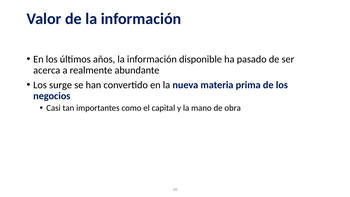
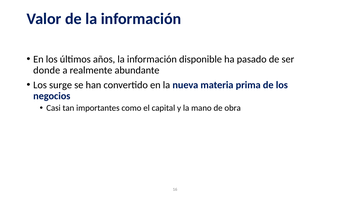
acerca: acerca -> donde
